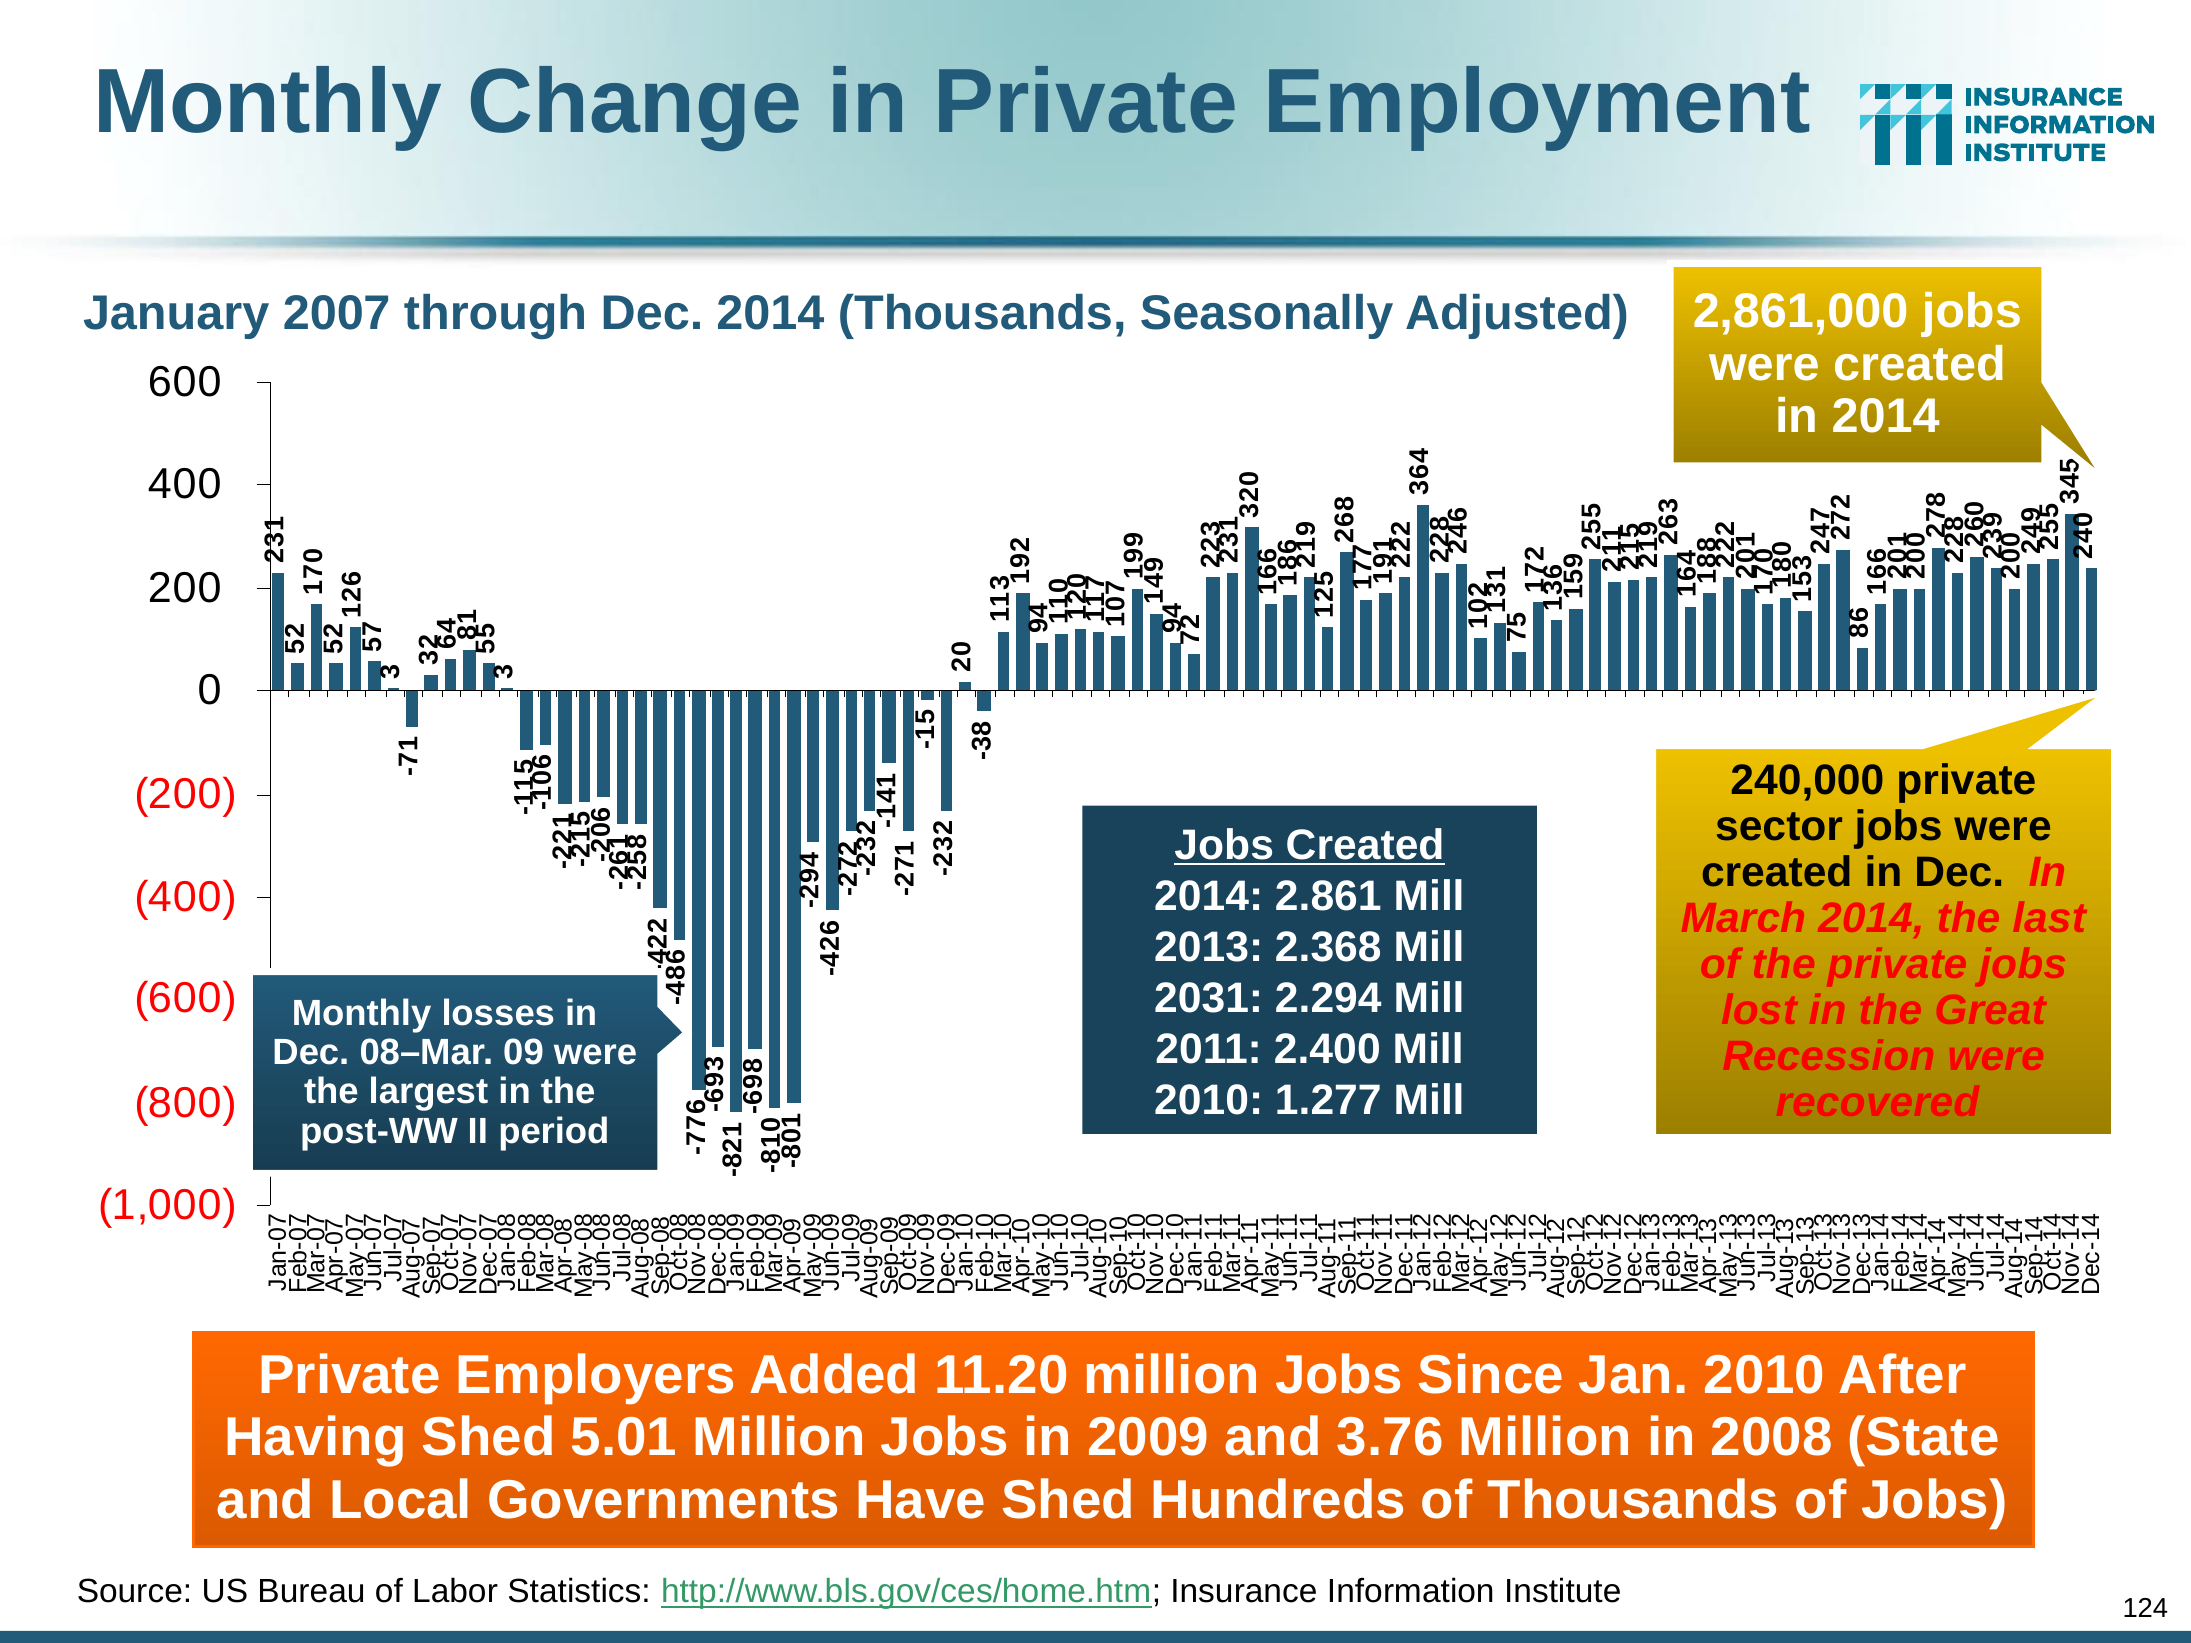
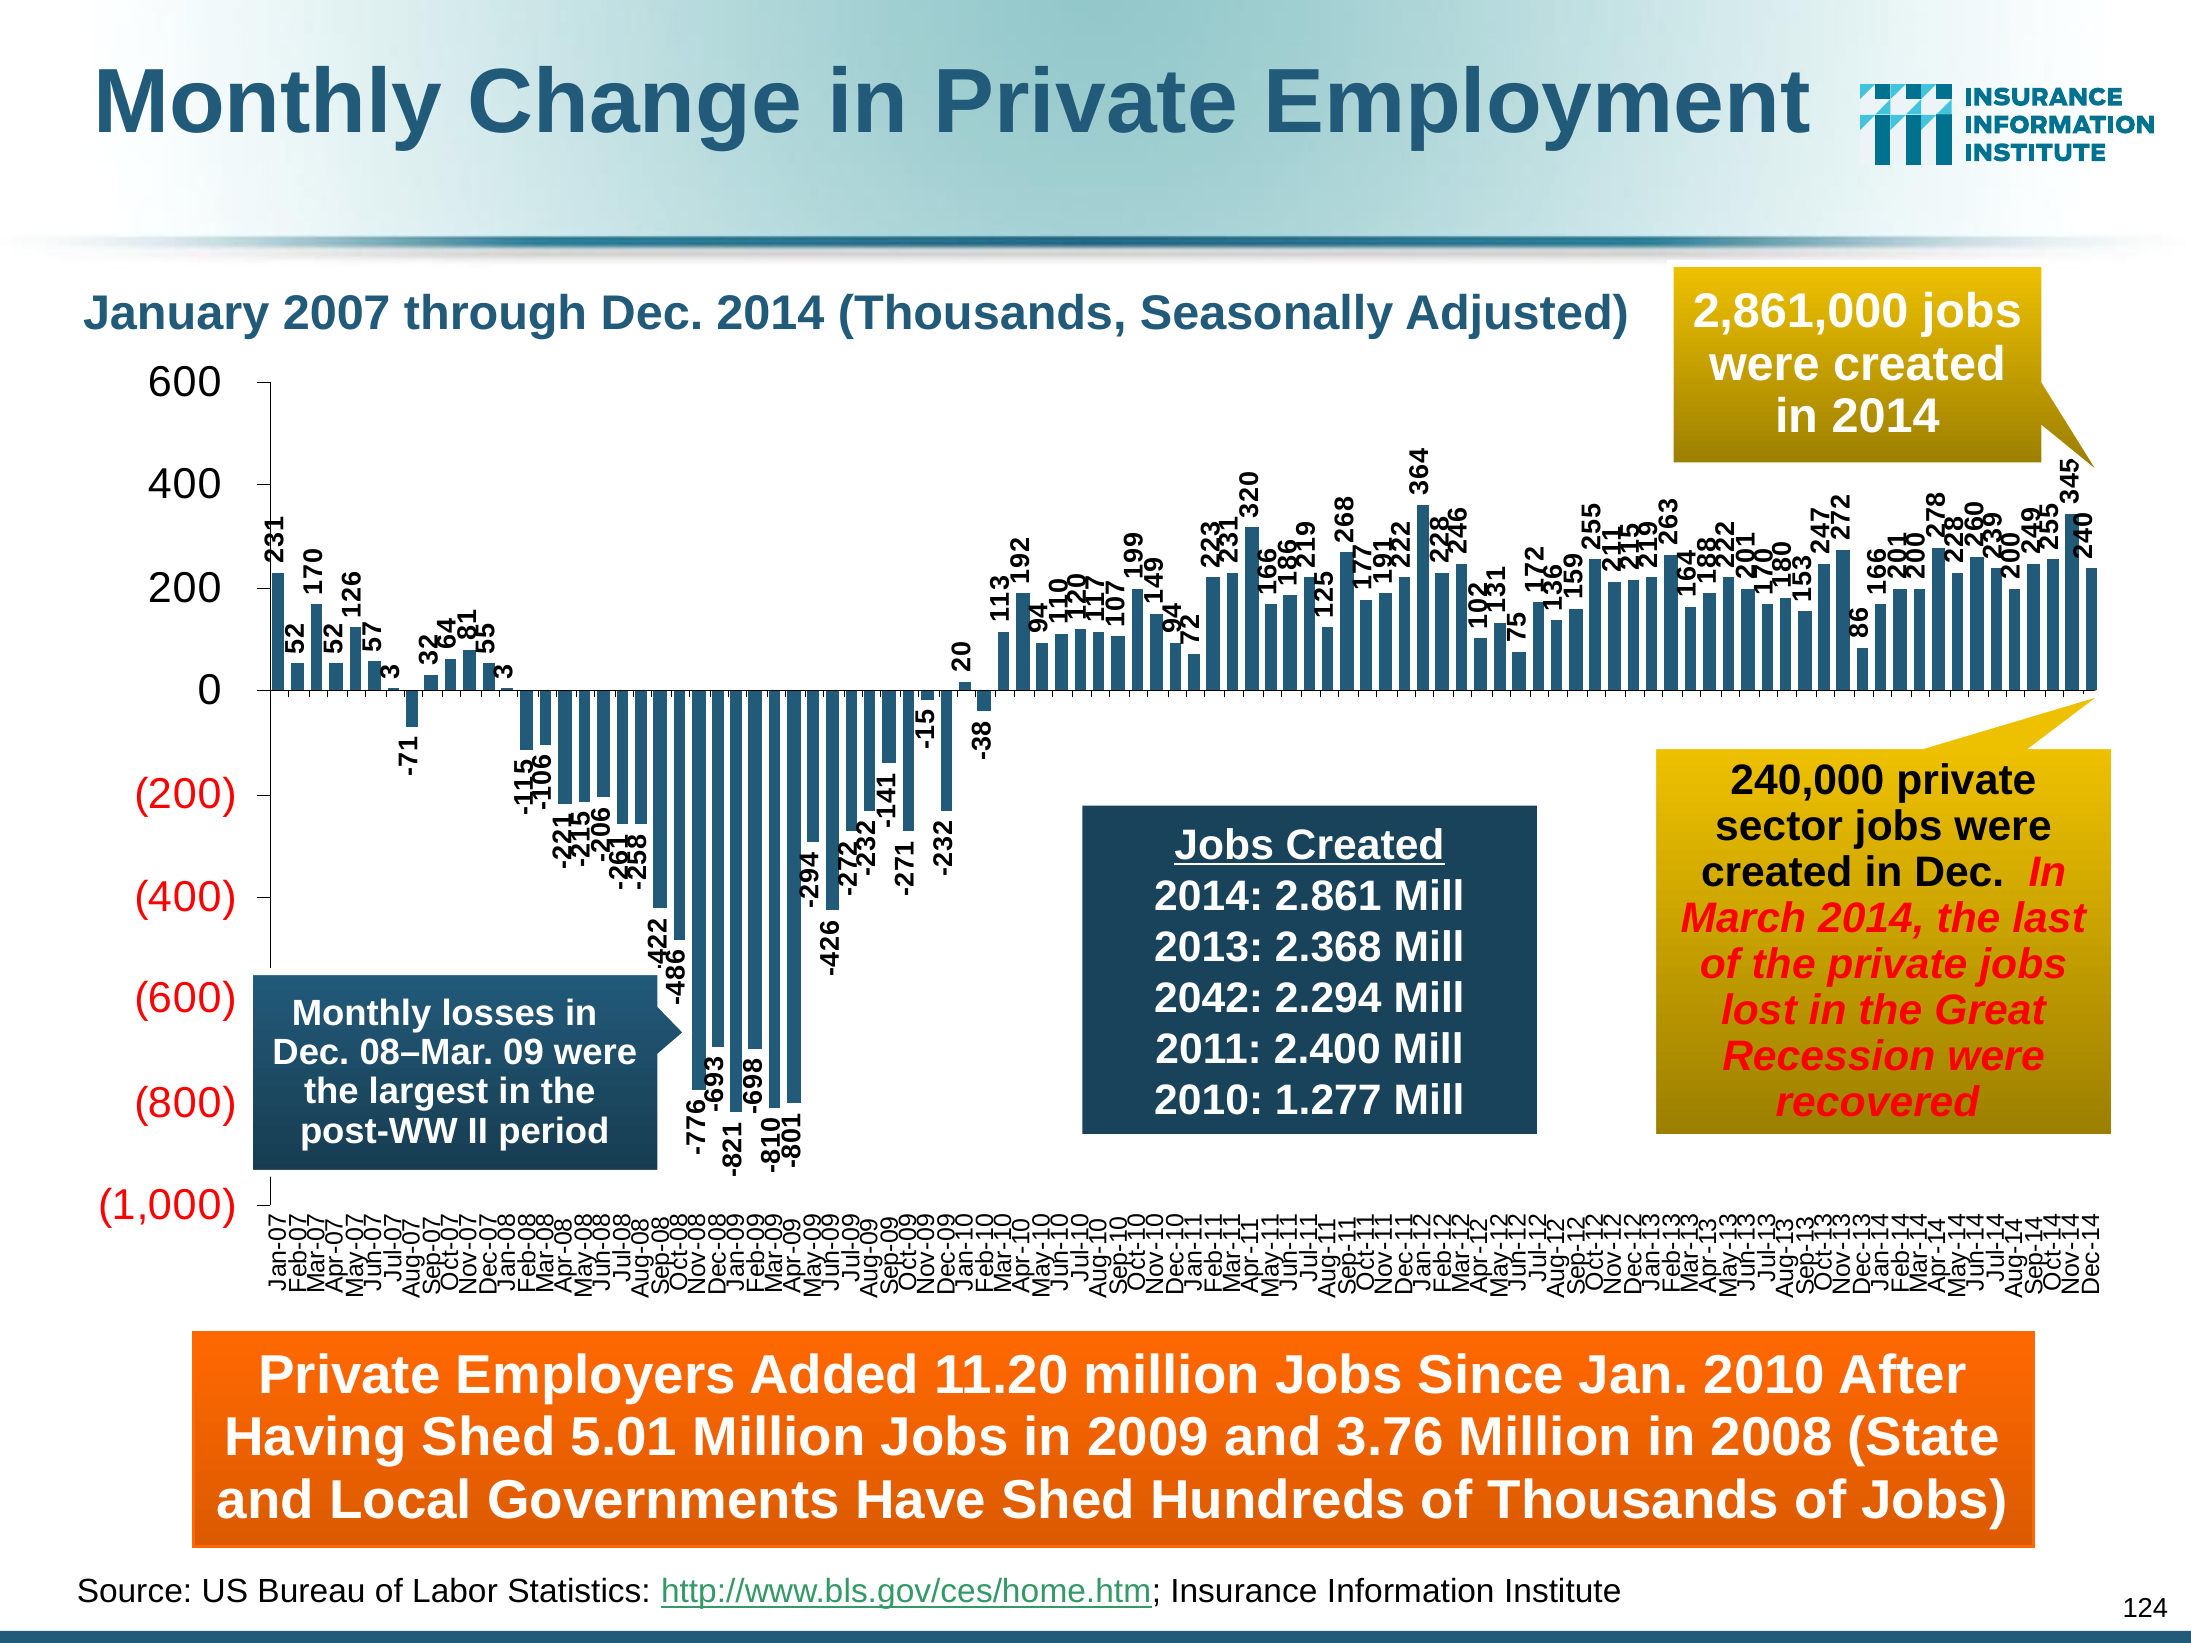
2031: 2031 -> 2042
